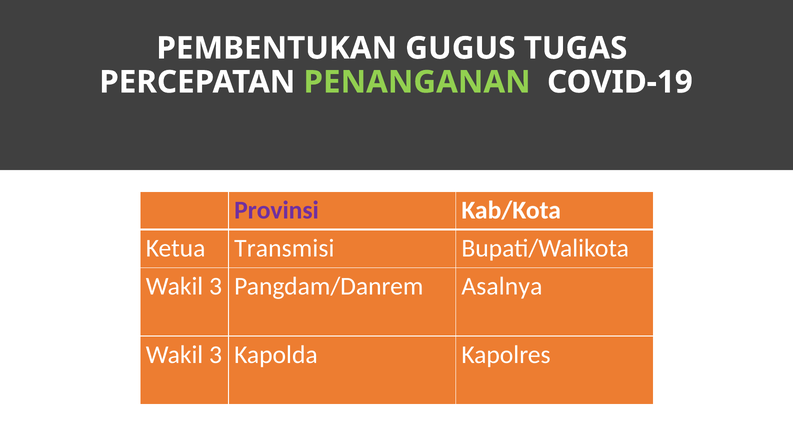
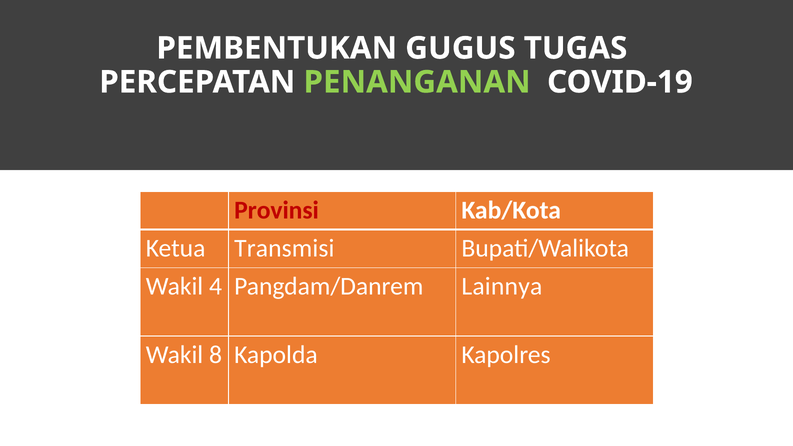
Provinsi colour: purple -> red
3 at (216, 286): 3 -> 4
Asalnya: Asalnya -> Lainnya
3 at (216, 355): 3 -> 8
